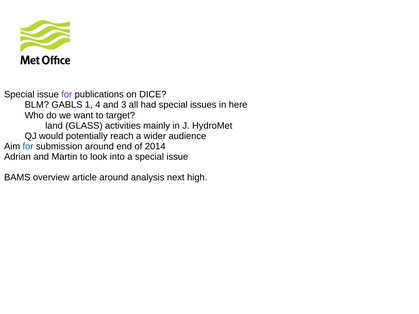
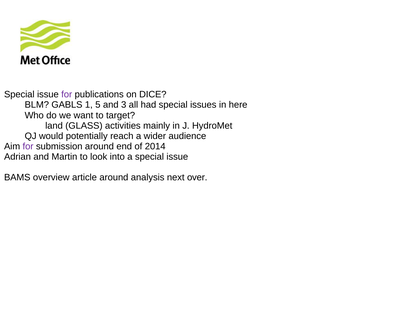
4: 4 -> 5
for at (28, 147) colour: blue -> purple
high: high -> over
